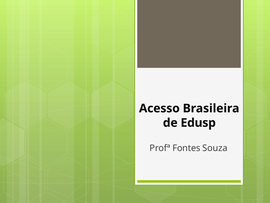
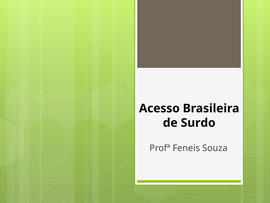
Edusp: Edusp -> Surdo
Fontes: Fontes -> Feneis
